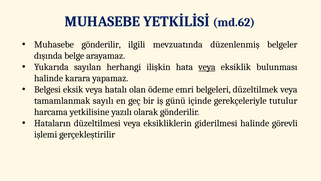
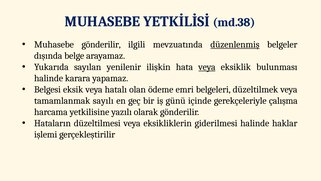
md.62: md.62 -> md.38
düzenlenmiş underline: none -> present
herhangi: herhangi -> yenilenir
tutulur: tutulur -> çalışma
görevli: görevli -> haklar
